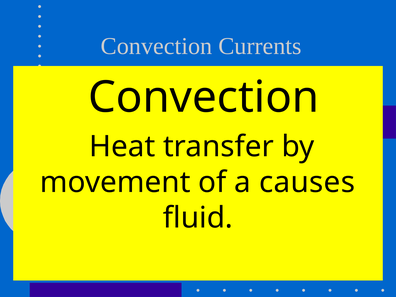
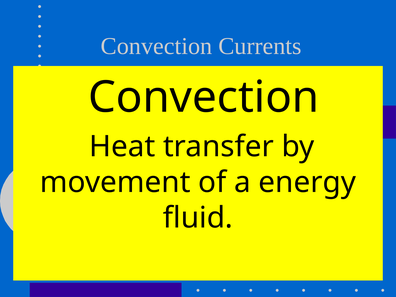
causes: causes -> energy
